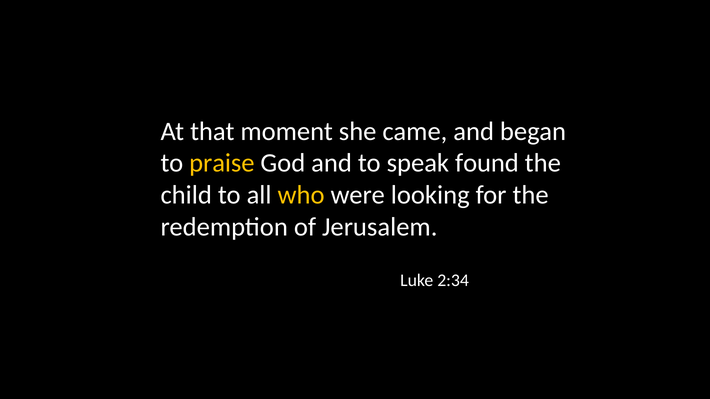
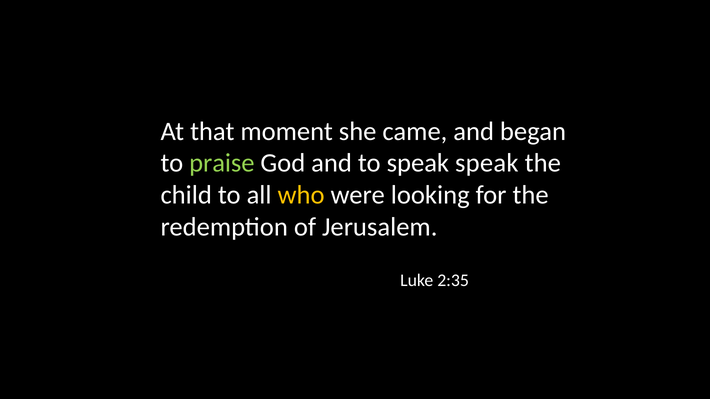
praise colour: yellow -> light green
speak found: found -> speak
2:34: 2:34 -> 2:35
